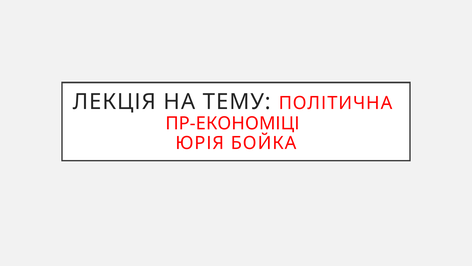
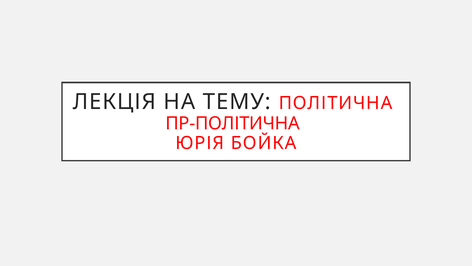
ПР-ЕКОНОМІЦІ: ПР-ЕКОНОМІЦІ -> ПР-ПОЛІТИЧНА
